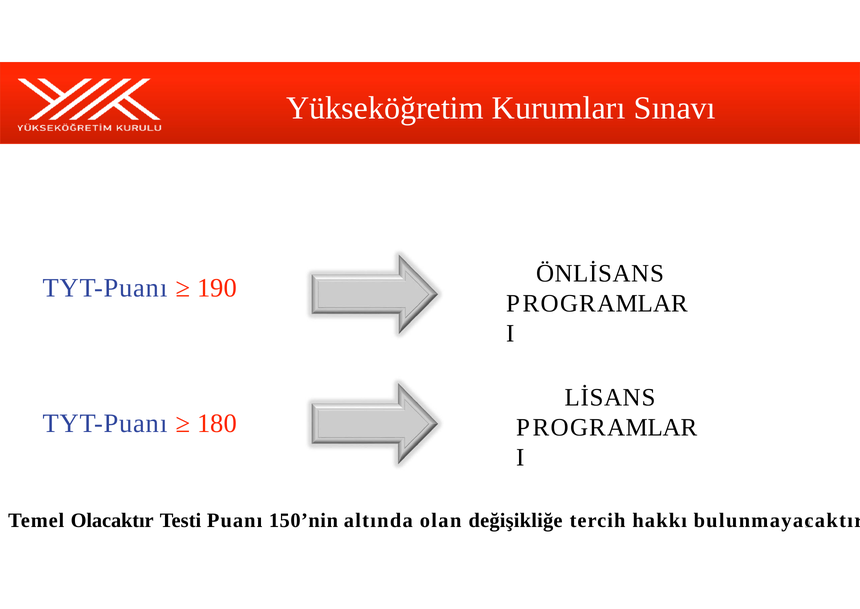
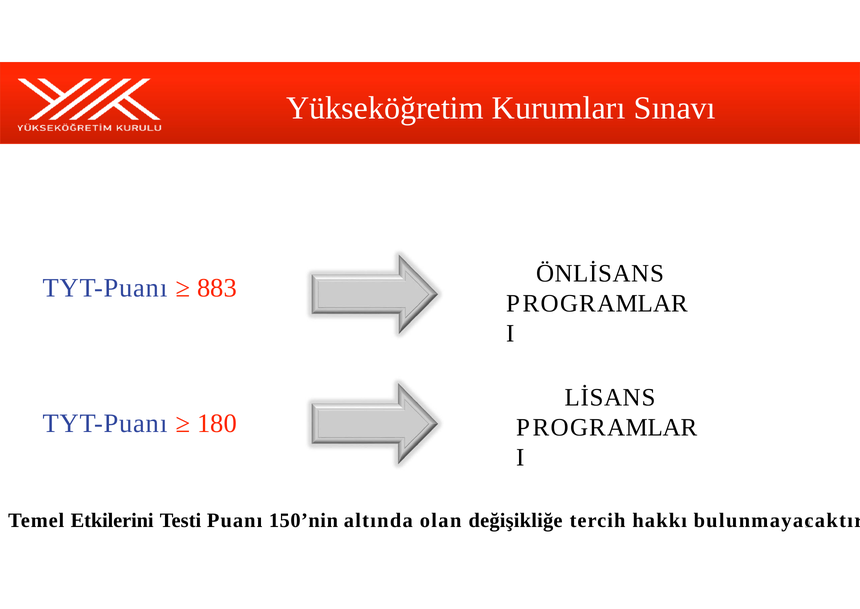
190: 190 -> 883
Olacaktır: Olacaktır -> Etkilerini
